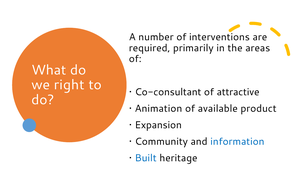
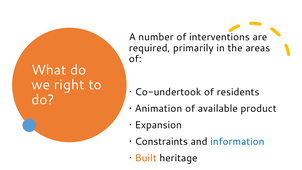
Co-consultant: Co-consultant -> Co-undertook
attractive: attractive -> residents
Community: Community -> Constraints
Built colour: blue -> orange
